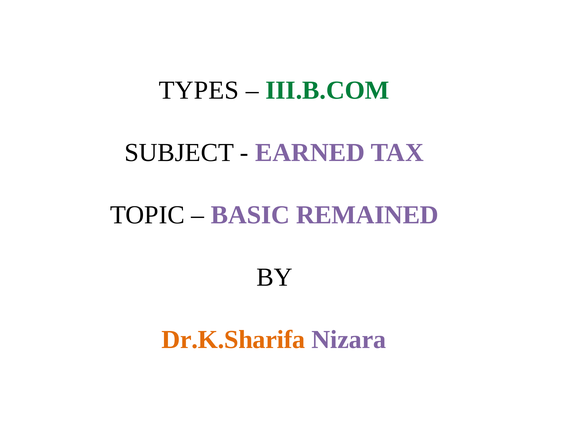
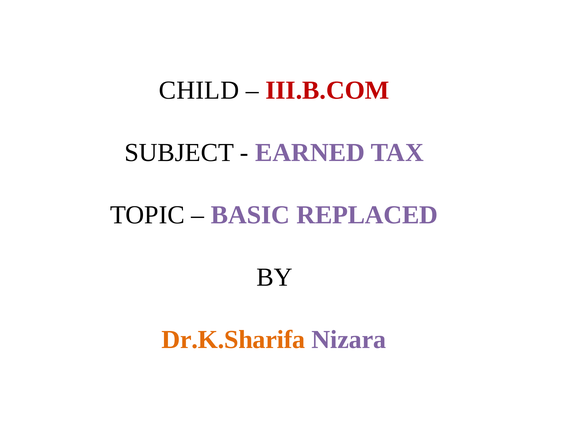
TYPES: TYPES -> CHILD
III.B.COM colour: green -> red
REMAINED: REMAINED -> REPLACED
